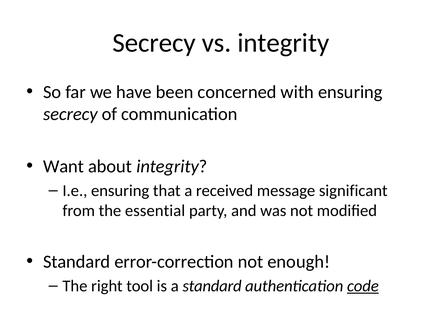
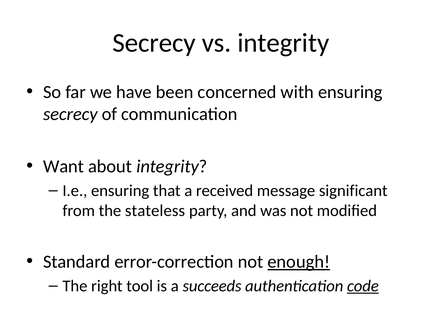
essential: essential -> stateless
enough underline: none -> present
a standard: standard -> succeeds
